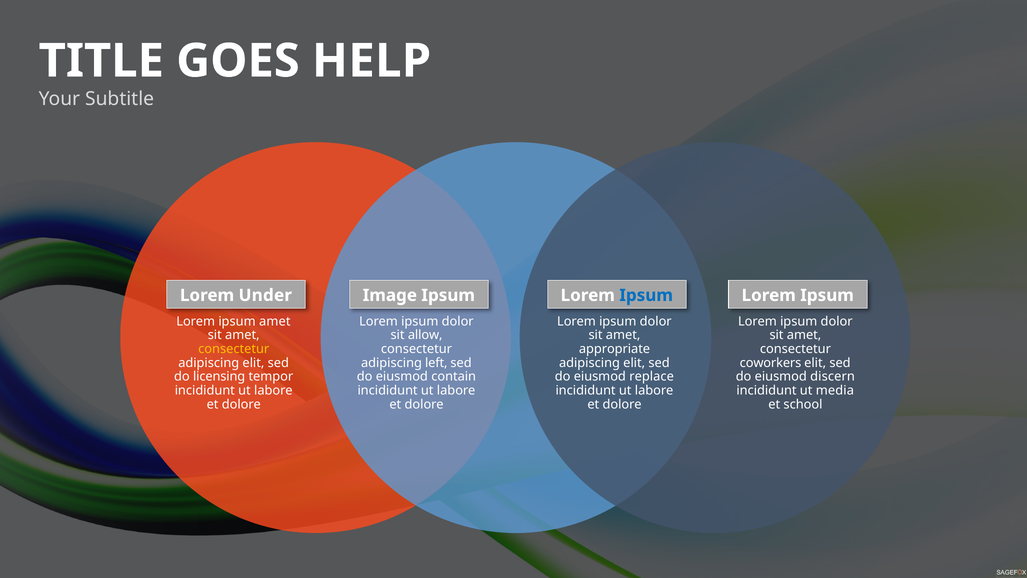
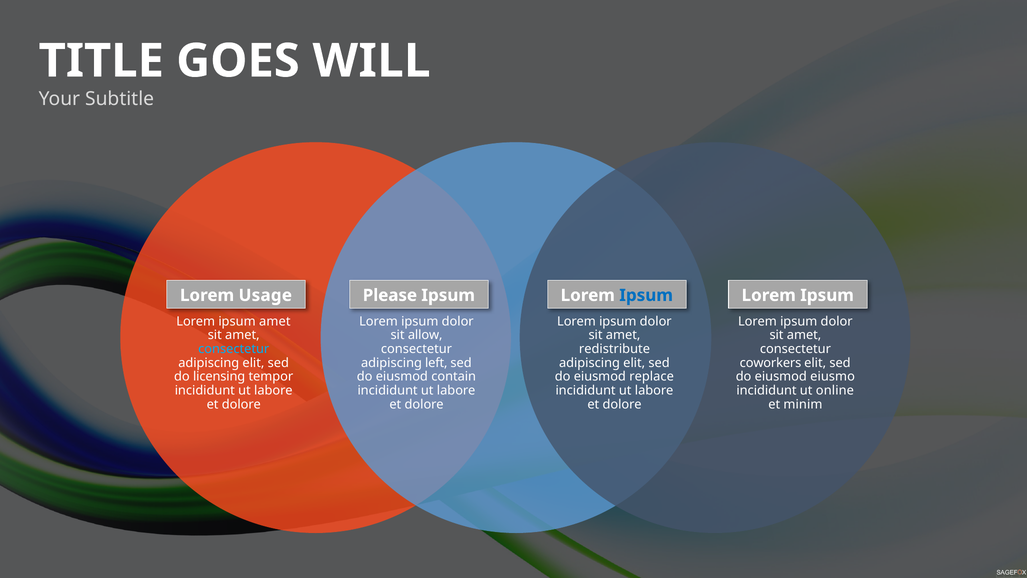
HELP: HELP -> WILL
Under: Under -> Usage
Image: Image -> Please
consectetur at (234, 349) colour: yellow -> light blue
appropriate: appropriate -> redistribute
discern: discern -> eiusmo
media: media -> online
school: school -> minim
